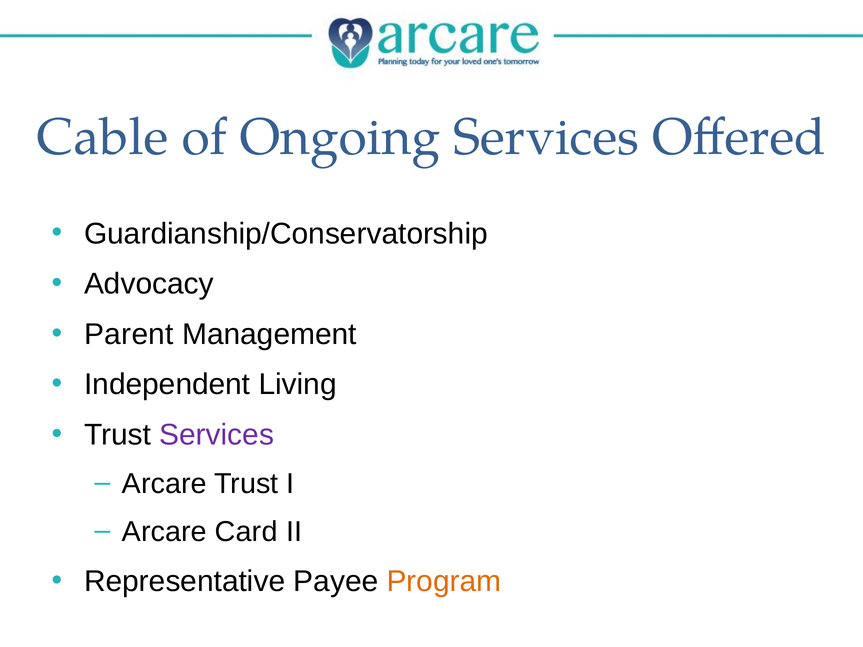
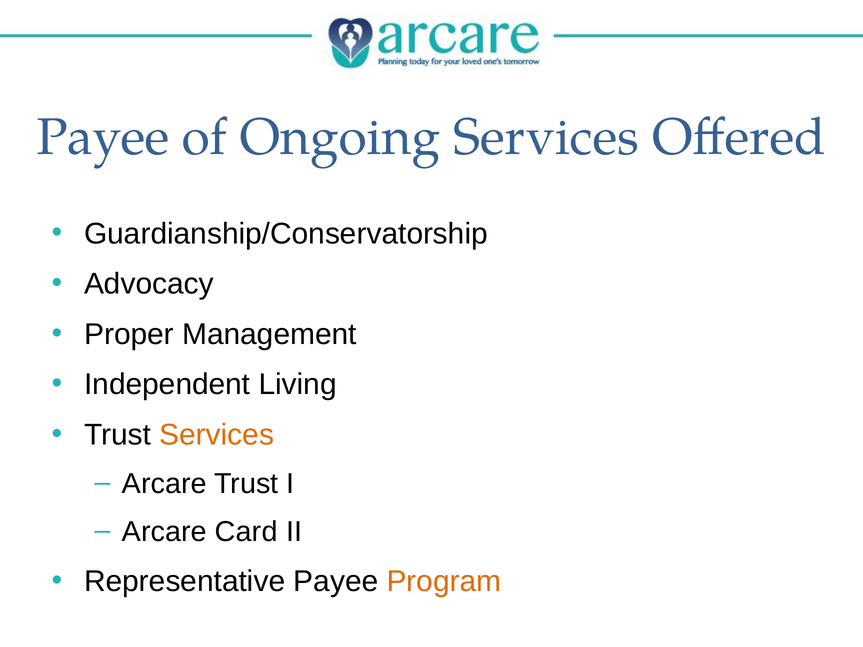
Cable at (103, 137): Cable -> Payee
Parent: Parent -> Proper
Services at (217, 435) colour: purple -> orange
